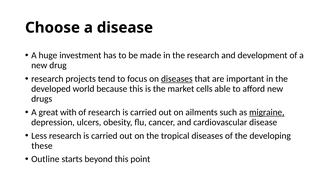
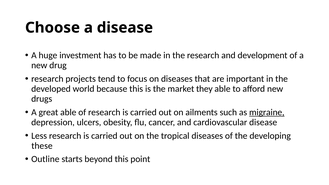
diseases at (177, 79) underline: present -> none
cells: cells -> they
great with: with -> able
